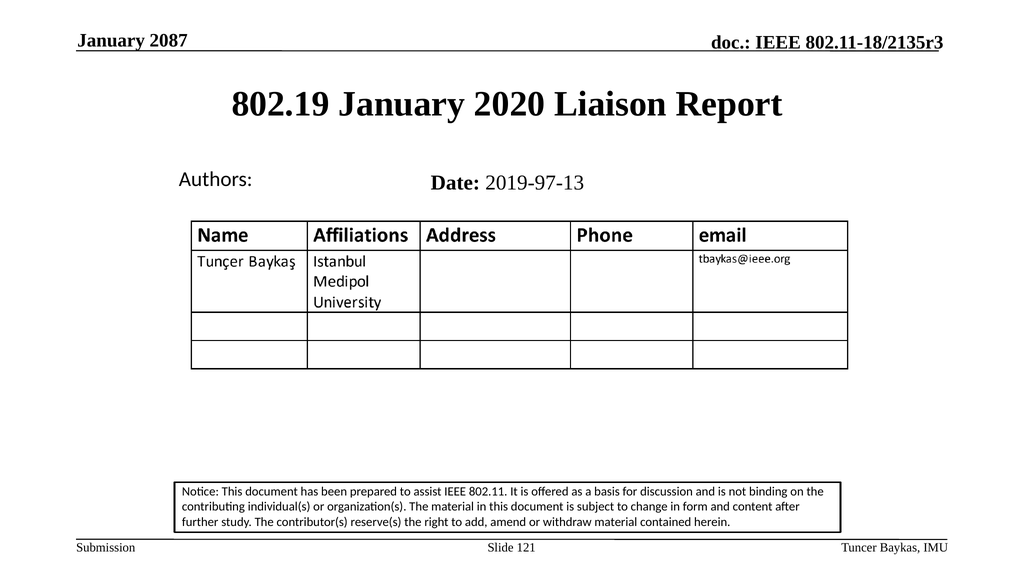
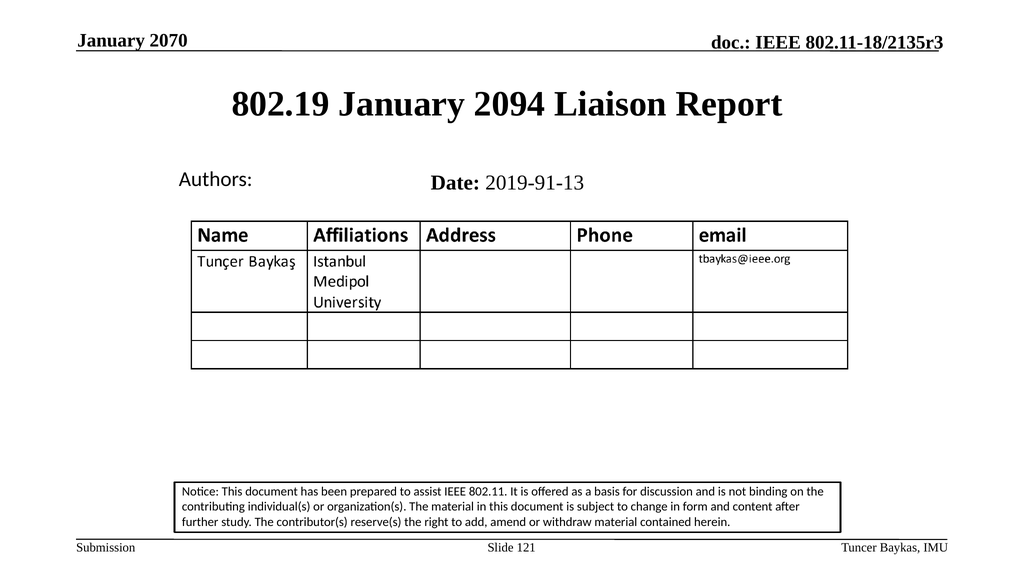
2087: 2087 -> 2070
2020: 2020 -> 2094
2019-97-13: 2019-97-13 -> 2019-91-13
